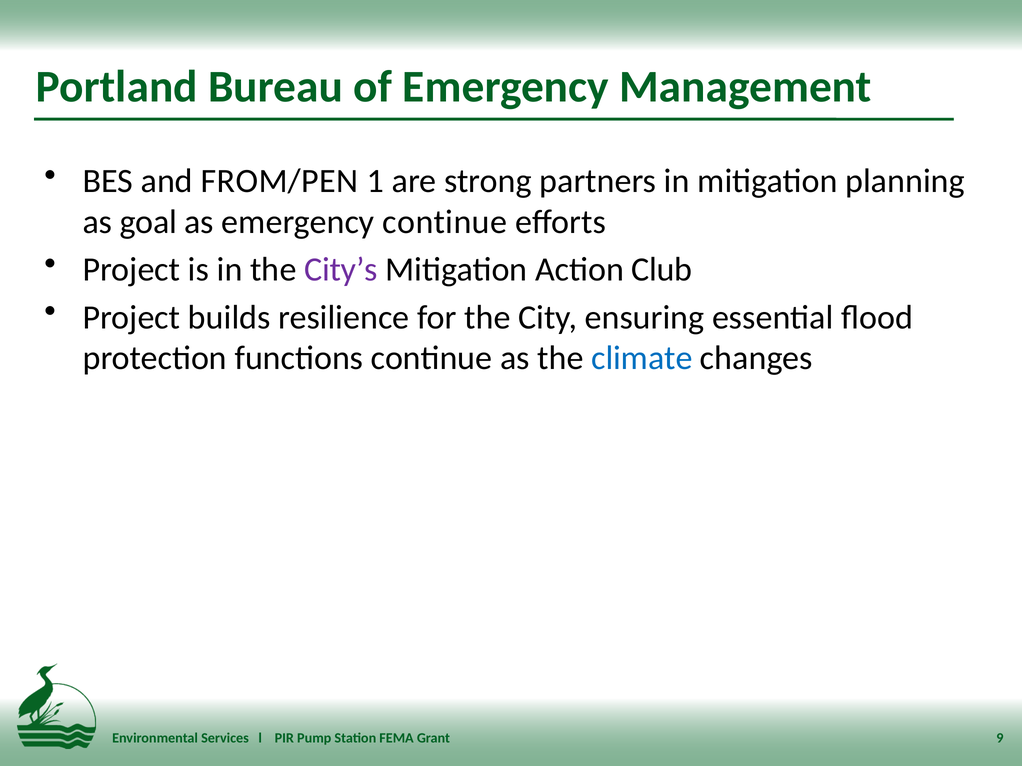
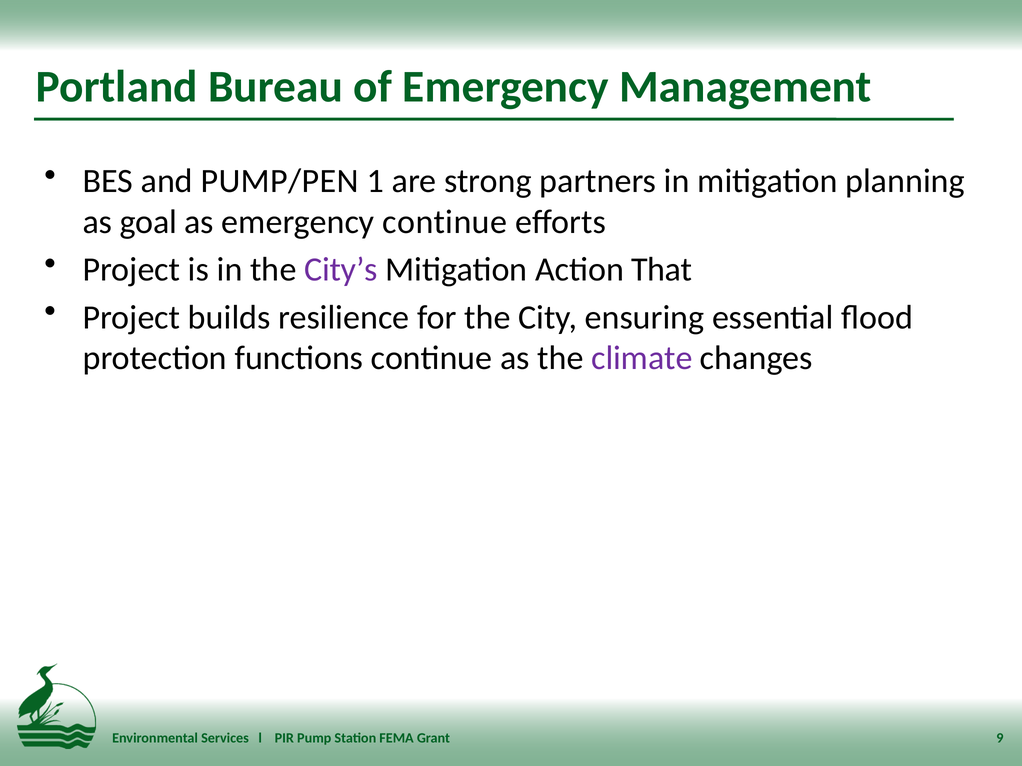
FROM/PEN: FROM/PEN -> PUMP/PEN
Club: Club -> That
climate colour: blue -> purple
